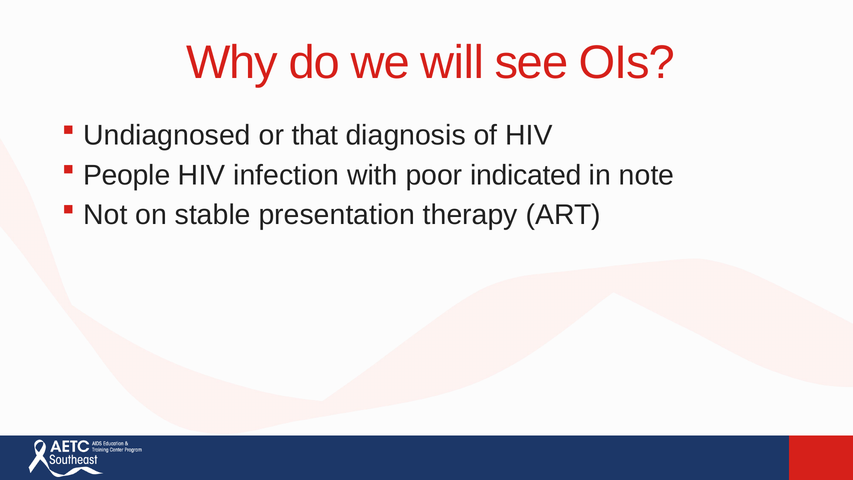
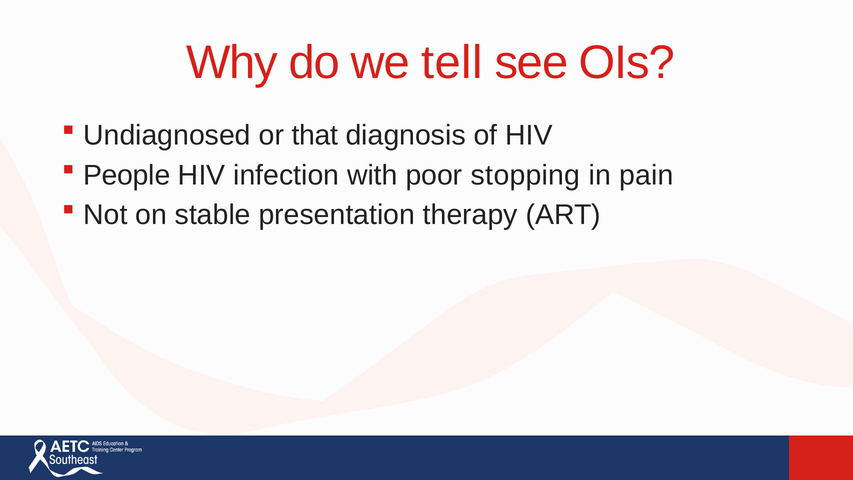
will: will -> tell
indicated: indicated -> stopping
note: note -> pain
